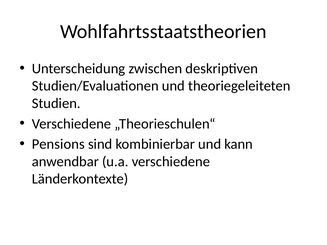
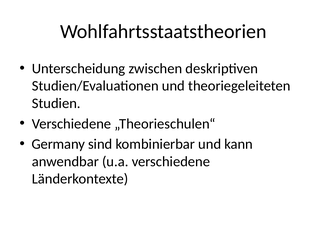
Pensions: Pensions -> Germany
